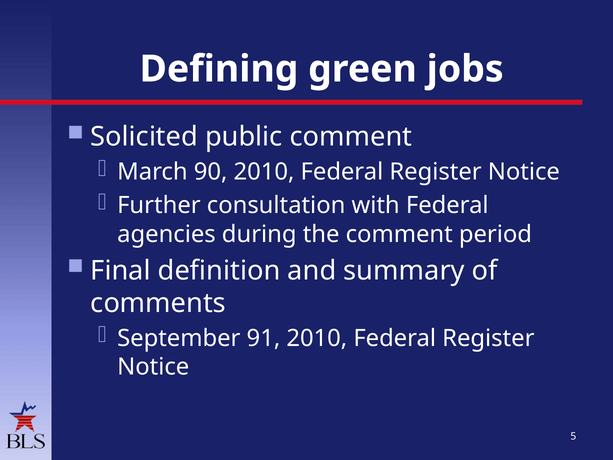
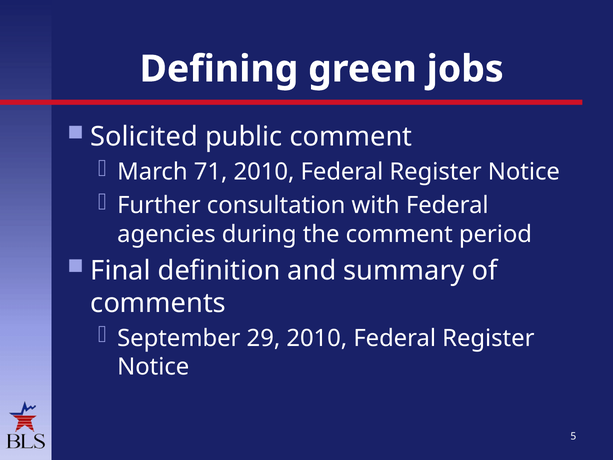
90: 90 -> 71
91: 91 -> 29
